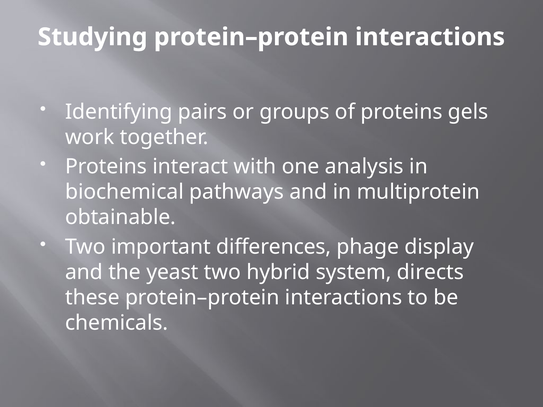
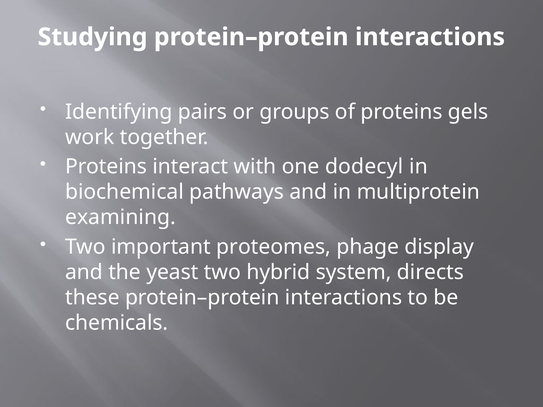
analysis: analysis -> dodecyl
obtainable: obtainable -> examining
differences: differences -> proteomes
